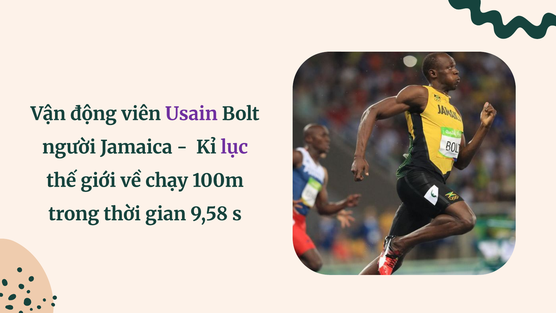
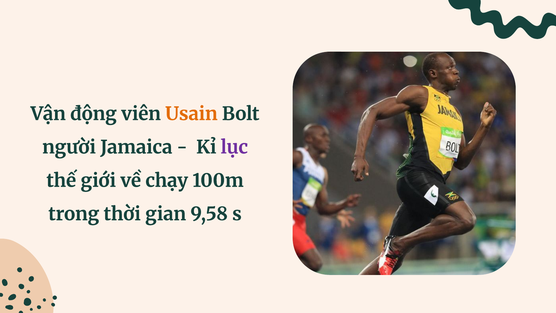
Usain colour: purple -> orange
